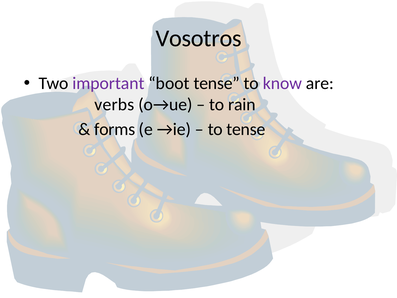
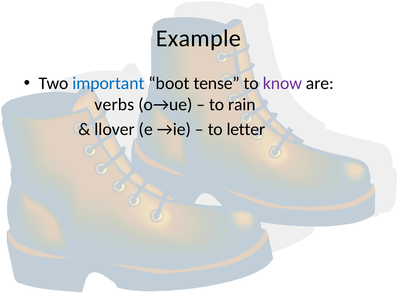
Vosotros: Vosotros -> Example
important colour: purple -> blue
forms: forms -> llover
to tense: tense -> letter
